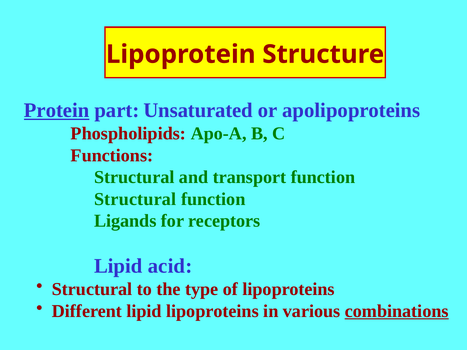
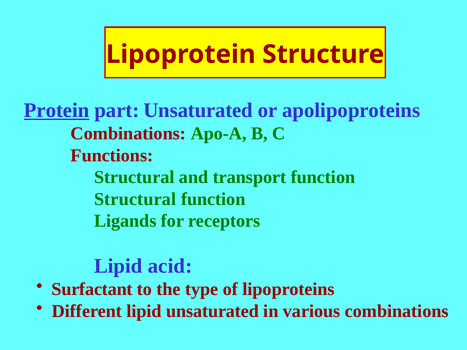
Phospholipids at (128, 134): Phospholipids -> Combinations
Structural at (92, 289): Structural -> Surfactant
lipid lipoproteins: lipoproteins -> unsaturated
combinations at (397, 311) underline: present -> none
